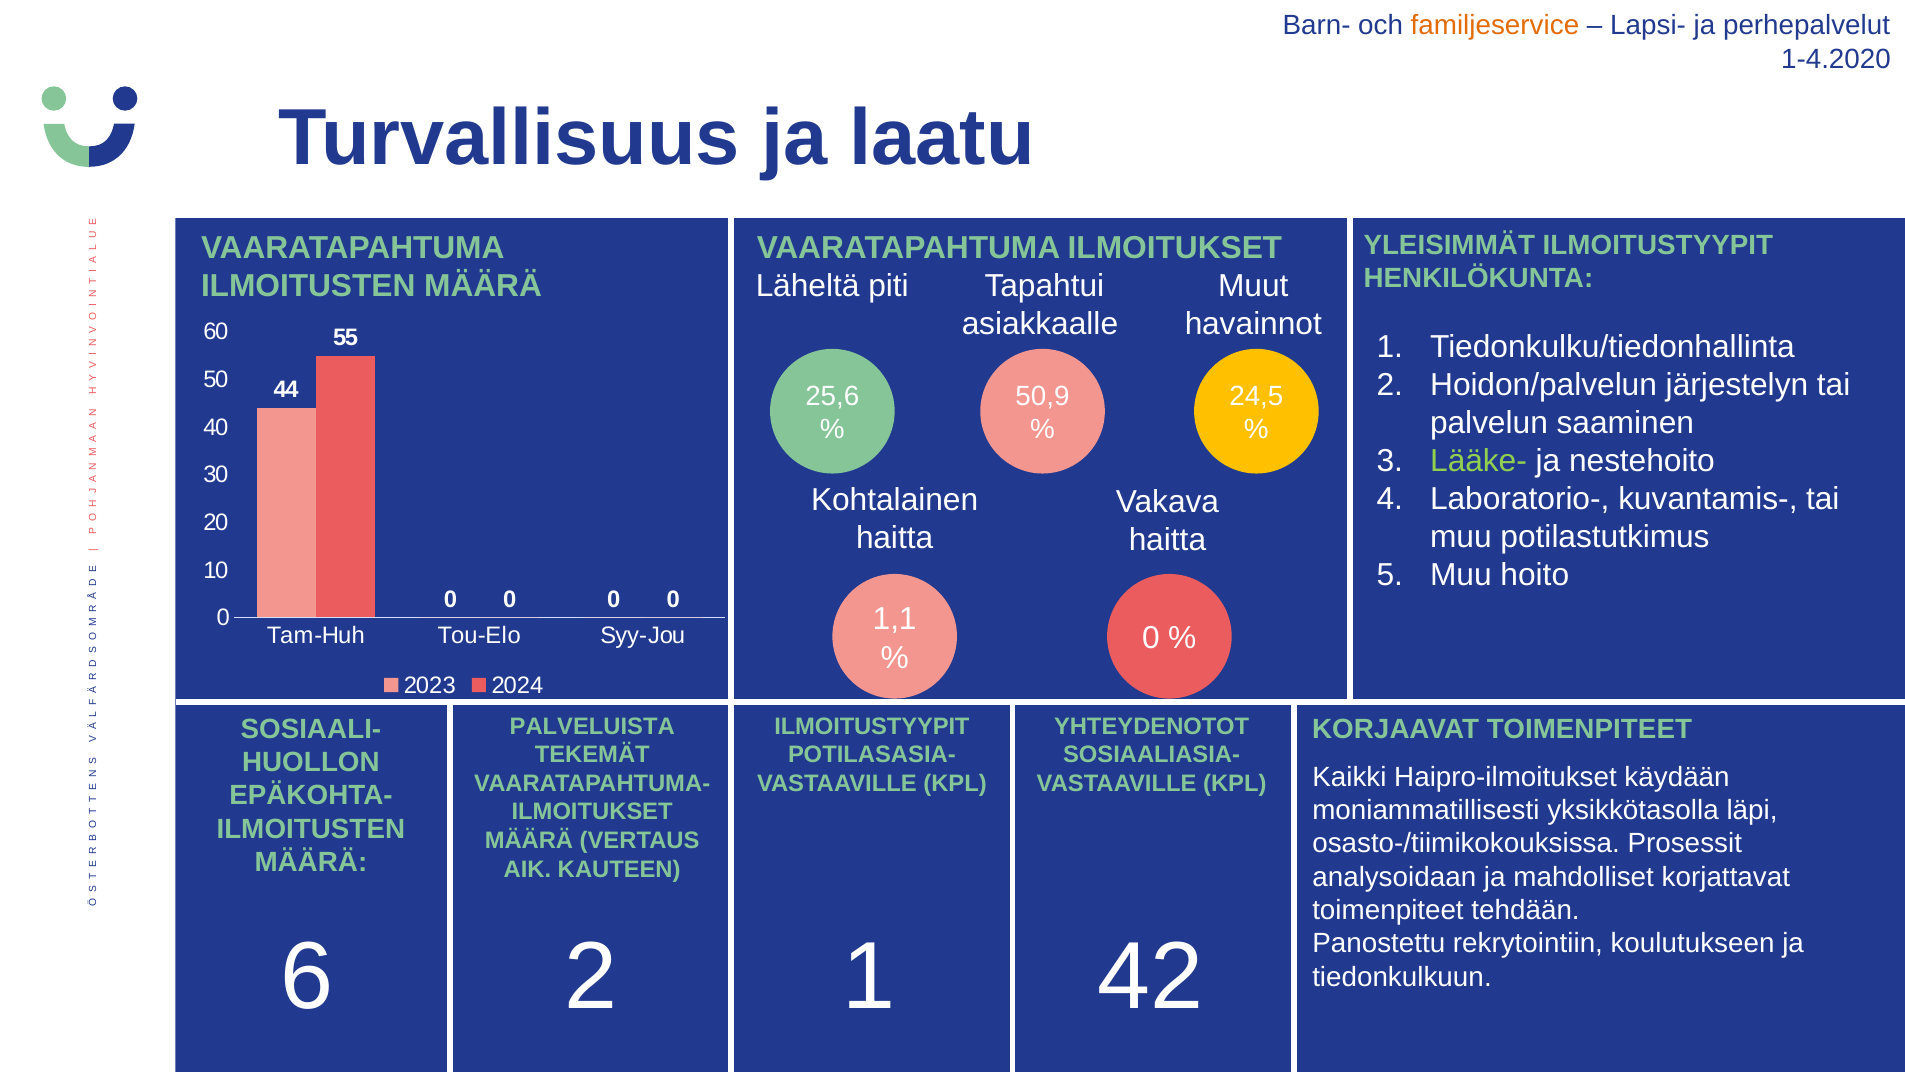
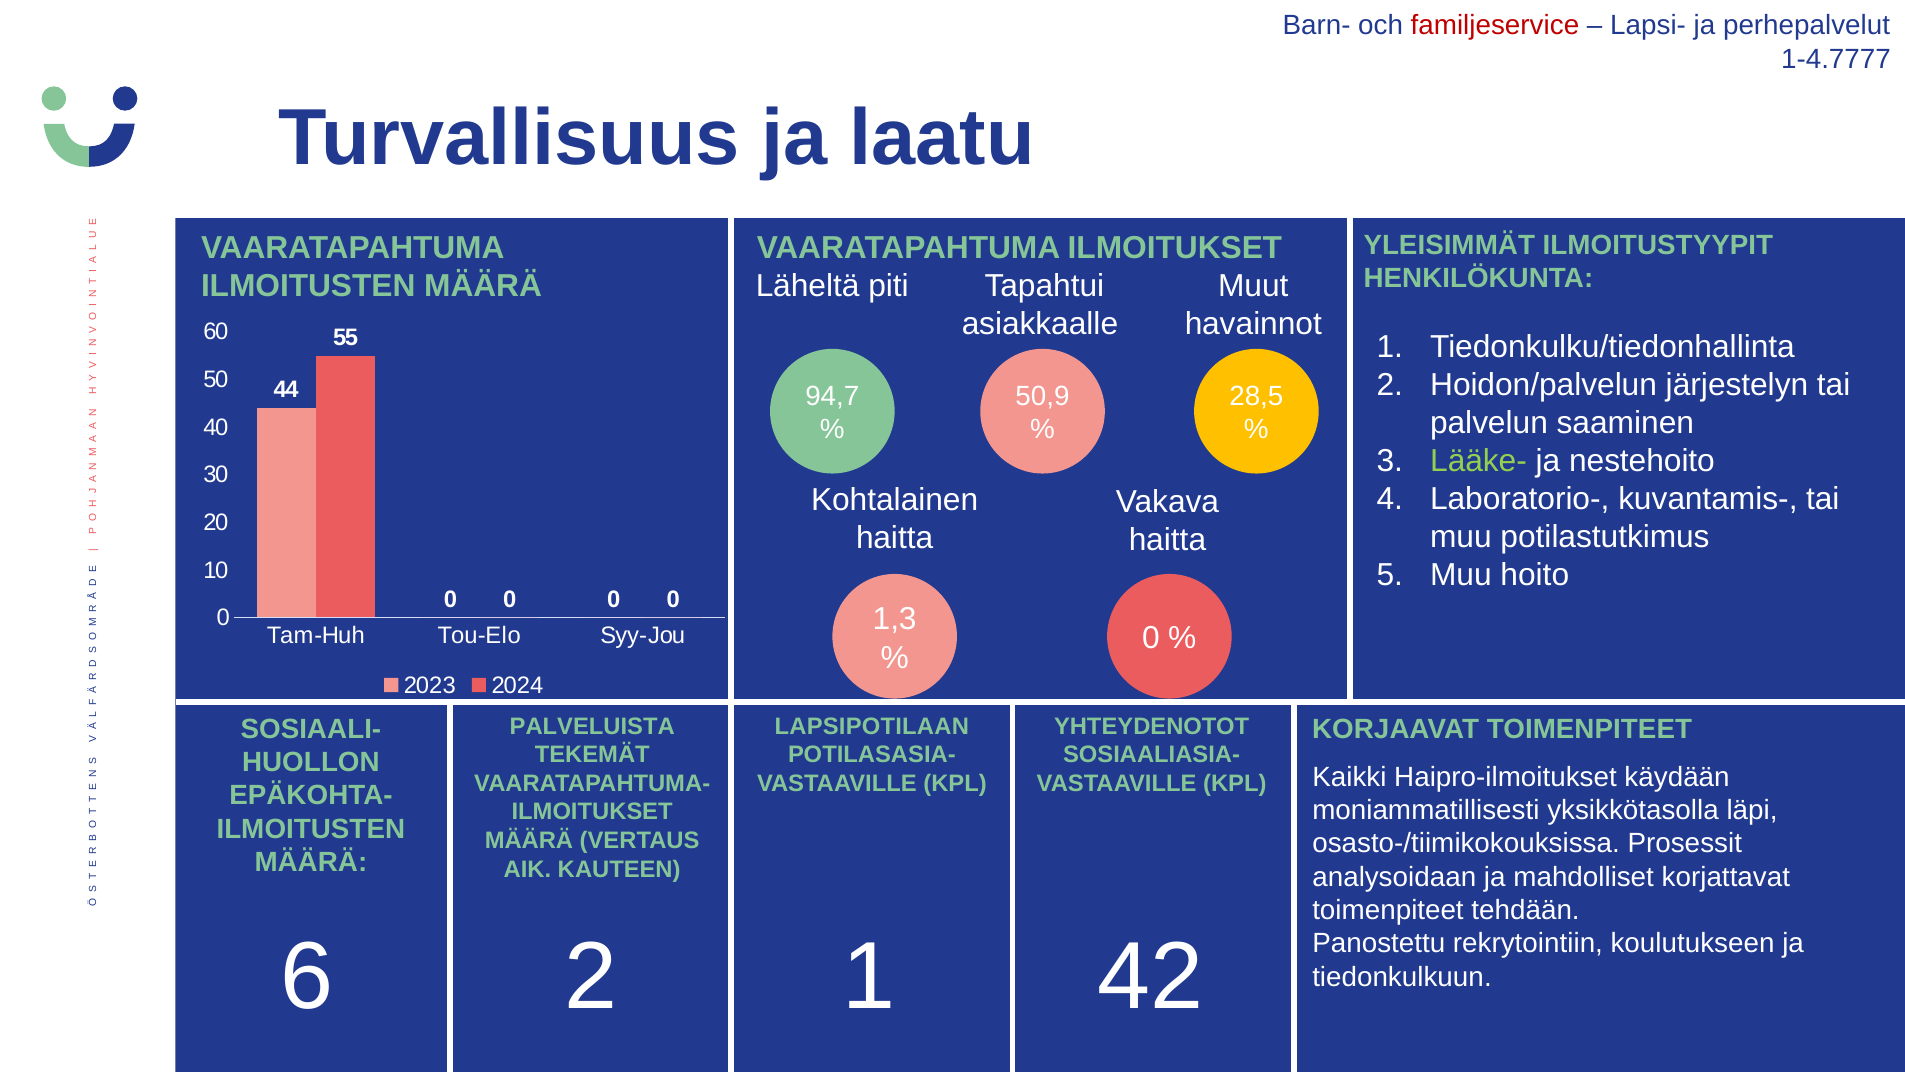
familjeservice colour: orange -> red
1-4.2020: 1-4.2020 -> 1-4.7777
25,6: 25,6 -> 94,7
24,5: 24,5 -> 28,5
1,1: 1,1 -> 1,3
ILMOITUSTYYPIT at (872, 726): ILMOITUSTYYPIT -> LAPSIPOTILAAN
